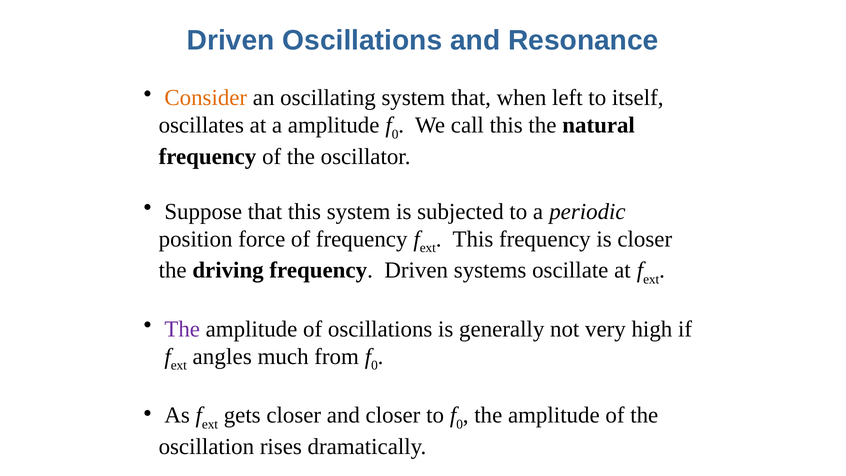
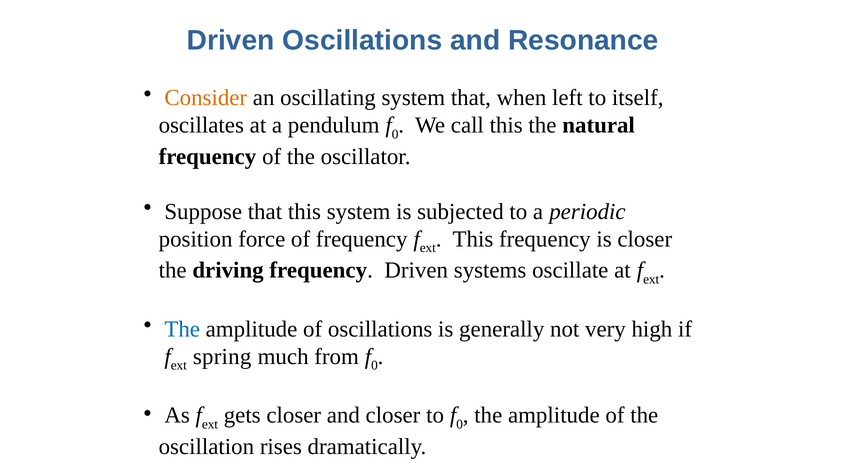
a amplitude: amplitude -> pendulum
The at (182, 329) colour: purple -> blue
angles: angles -> spring
